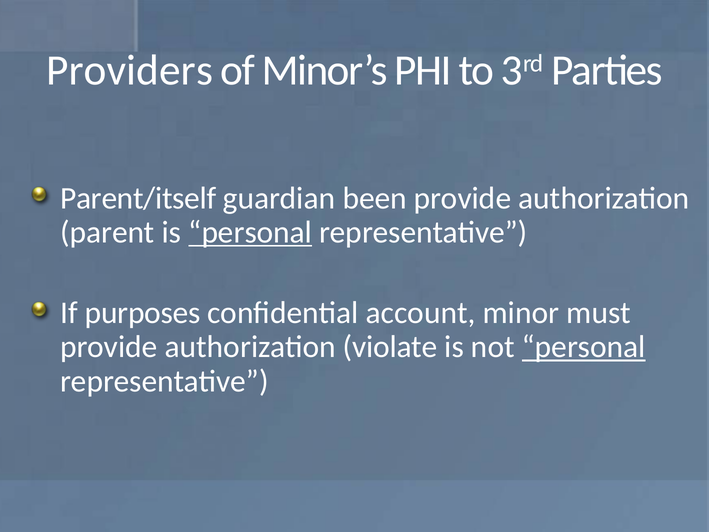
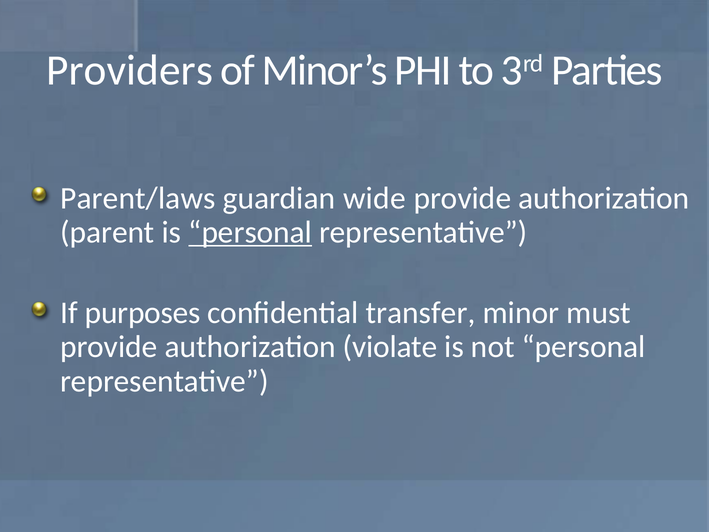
Parent/itself: Parent/itself -> Parent/laws
been: been -> wide
account: account -> transfer
personal at (584, 347) underline: present -> none
